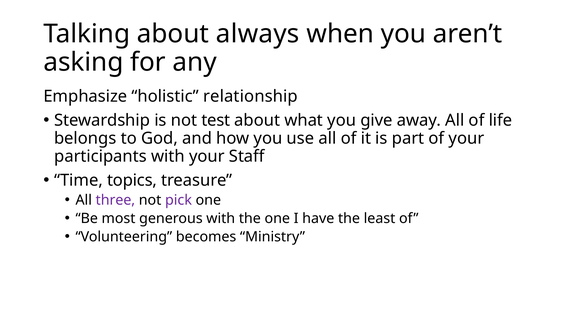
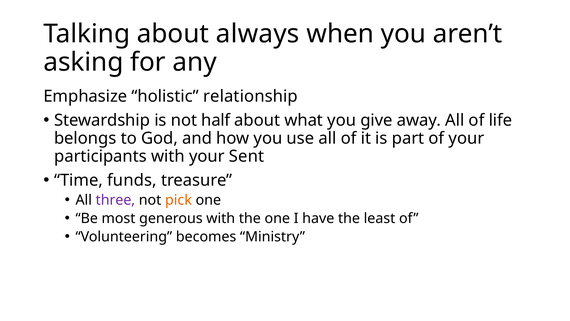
test: test -> half
Staff: Staff -> Sent
topics: topics -> funds
pick colour: purple -> orange
